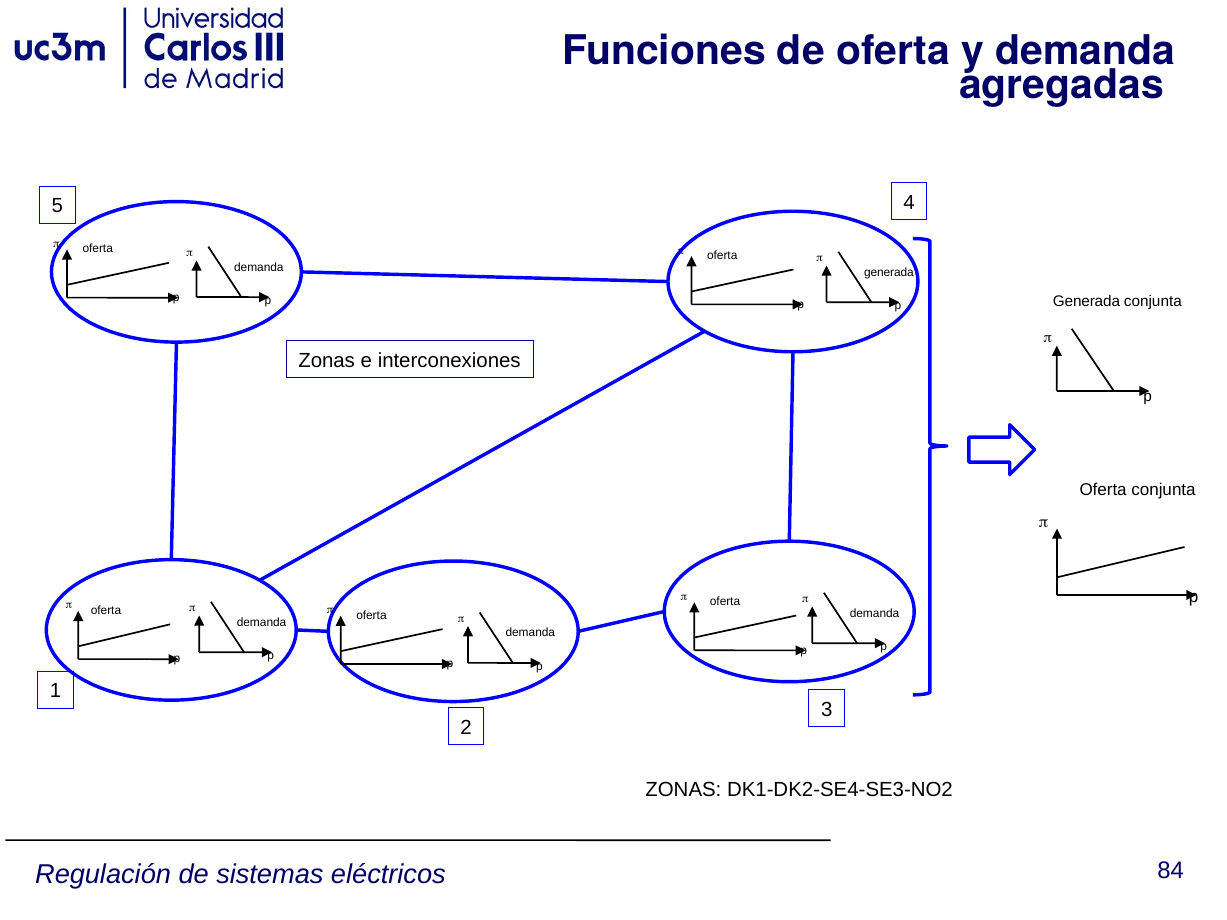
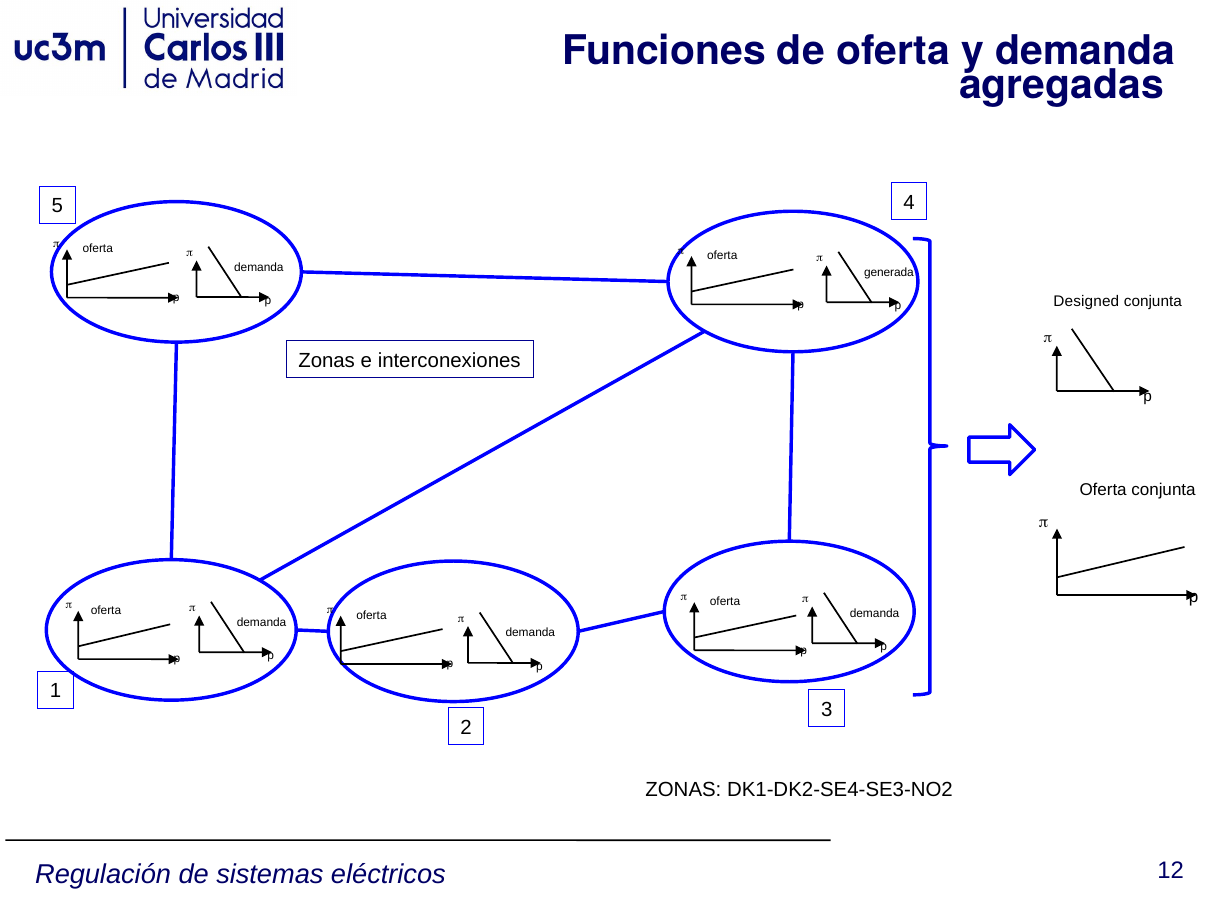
Generada at (1086, 301): Generada -> Designed
84: 84 -> 12
